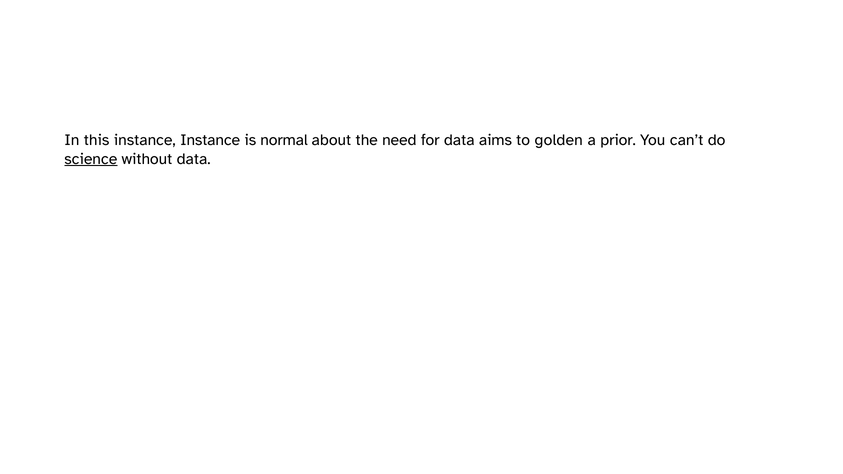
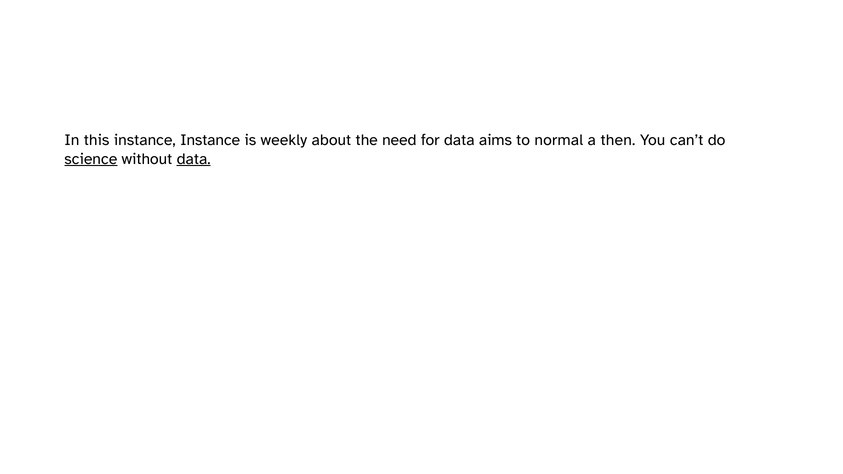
normal: normal -> weekly
golden: golden -> normal
prior: prior -> then
data at (194, 159) underline: none -> present
